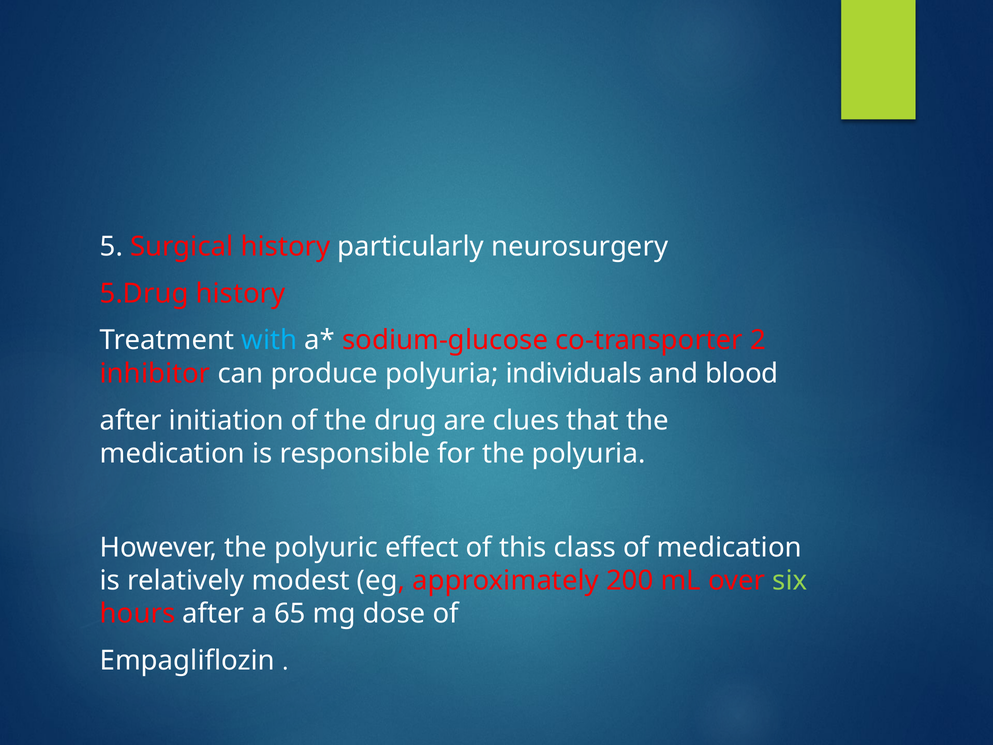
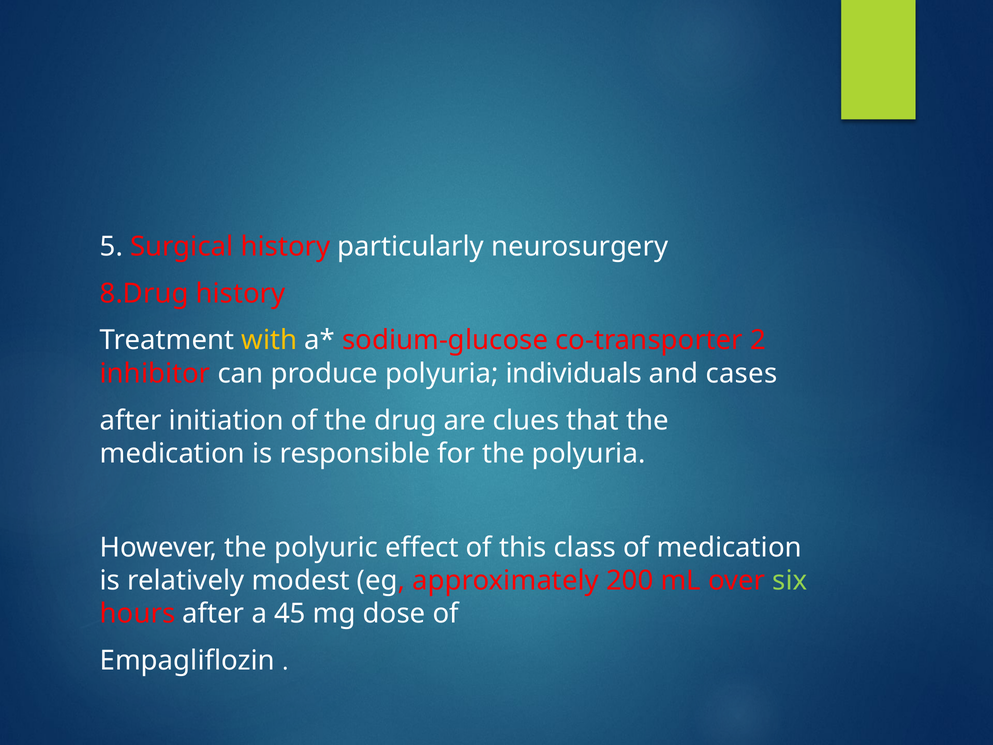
5.Drug: 5.Drug -> 8.Drug
with colour: light blue -> yellow
blood: blood -> cases
65: 65 -> 45
